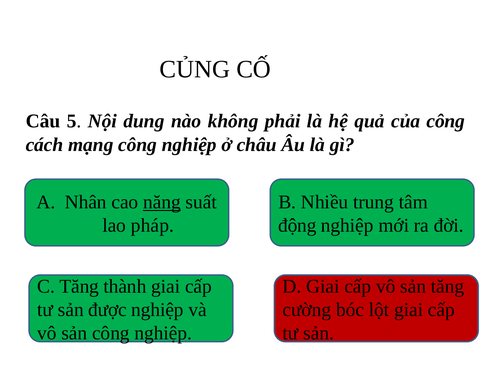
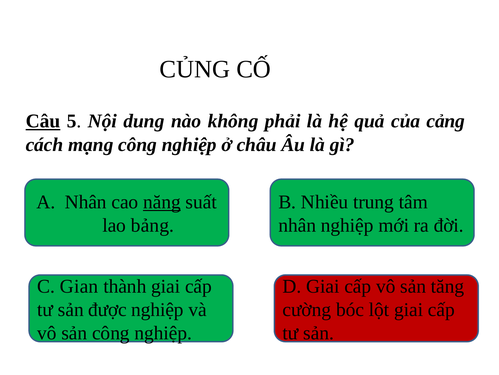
Câu underline: none -> present
của công: công -> cảng
pháp: pháp -> bảng
động at (297, 225): động -> nhân
C Tăng: Tăng -> Gian
